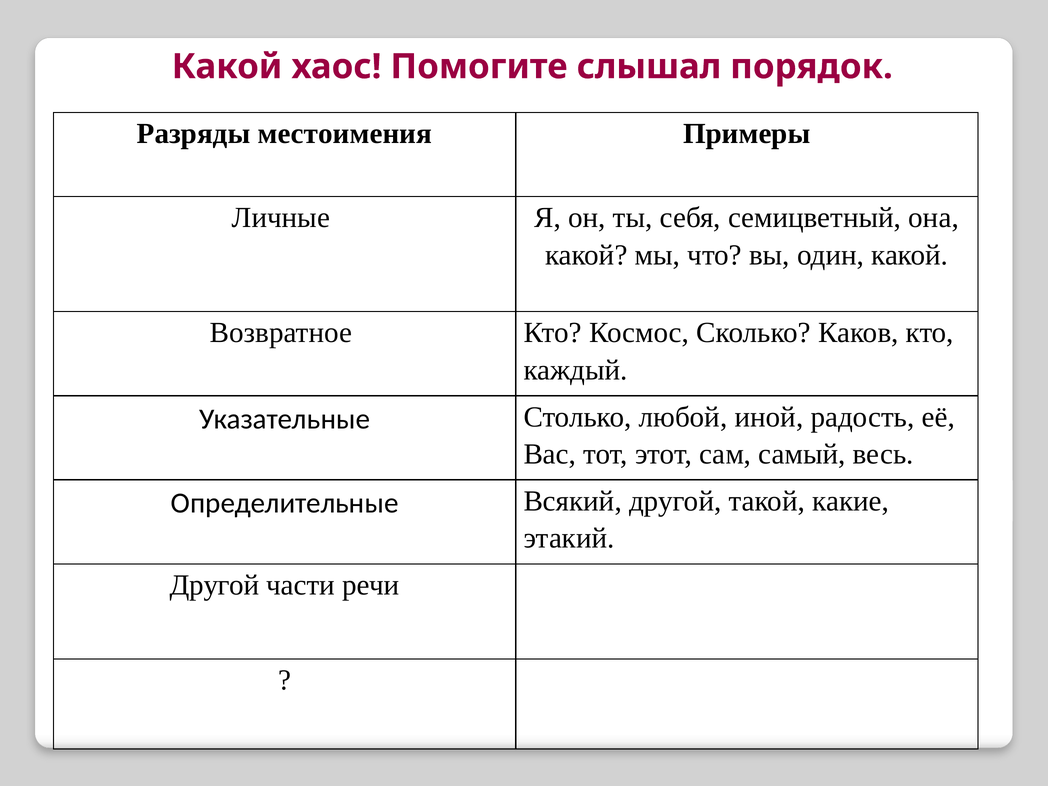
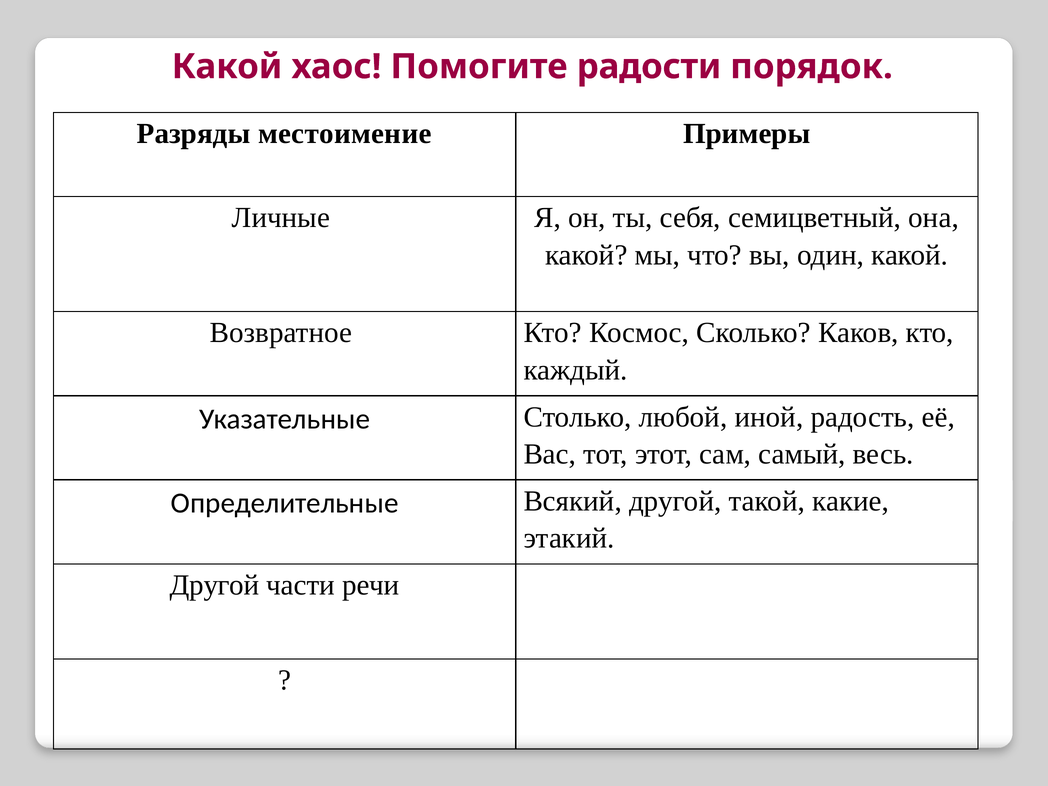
слышал: слышал -> радости
местоимения: местоимения -> местоимение
